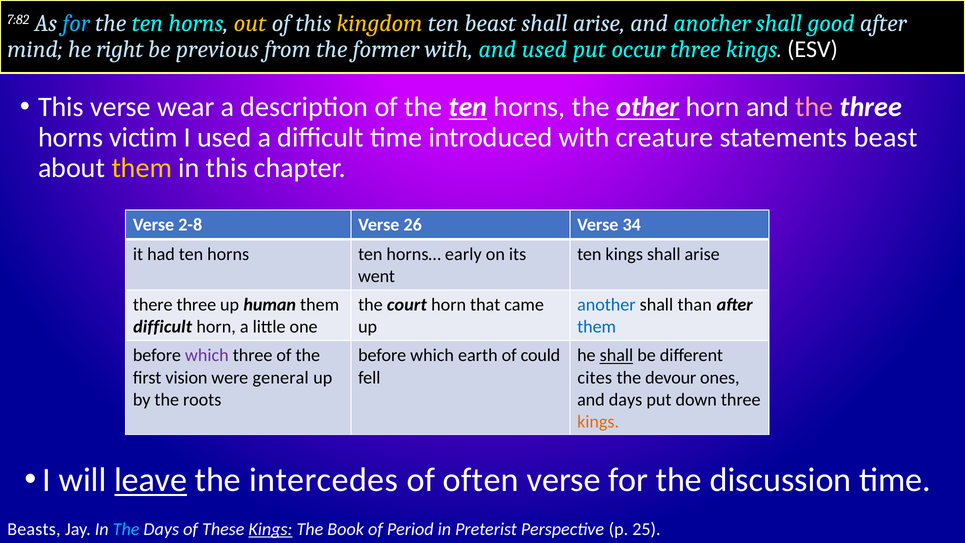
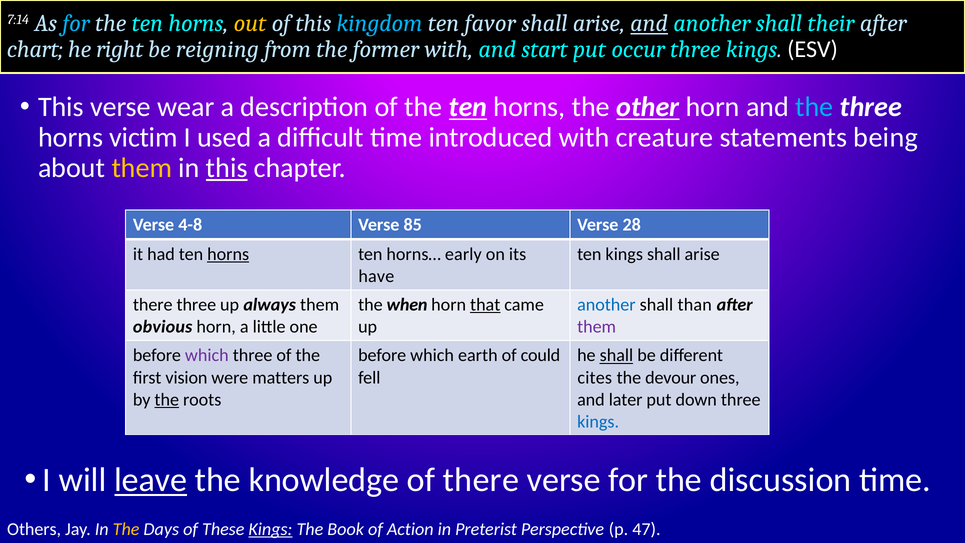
7:82: 7:82 -> 7:14
kingdom colour: yellow -> light blue
ten beast: beast -> favor
and at (649, 23) underline: none -> present
good: good -> their
mind: mind -> chart
previous: previous -> reigning
and used: used -> start
the at (814, 107) colour: pink -> light blue
statements beast: beast -> being
this at (227, 168) underline: none -> present
2-8: 2-8 -> 4-8
26: 26 -> 85
34: 34 -> 28
horns at (228, 254) underline: none -> present
went: went -> have
human: human -> always
court: court -> when
that underline: none -> present
difficult at (163, 327): difficult -> obvious
them at (597, 327) colour: blue -> purple
general: general -> matters
the at (167, 400) underline: none -> present
and days: days -> later
kings at (598, 422) colour: orange -> blue
intercedes: intercedes -> knowledge
of often: often -> there
Beasts: Beasts -> Others
The at (126, 529) colour: light blue -> yellow
Period: Period -> Action
25: 25 -> 47
